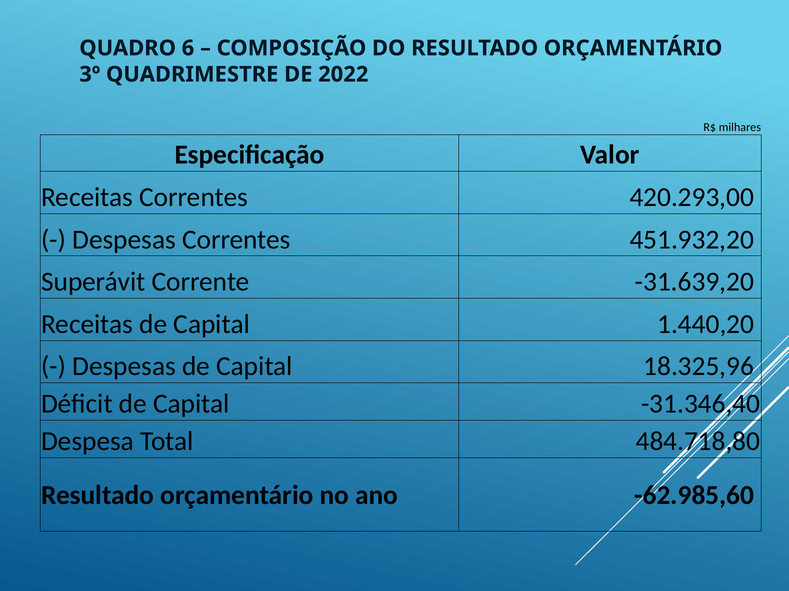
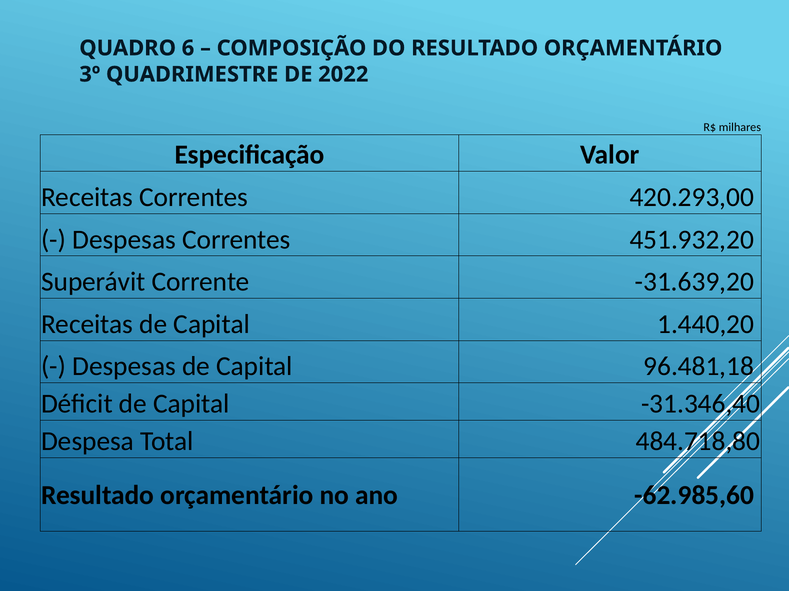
18.325,96: 18.325,96 -> 96.481,18
